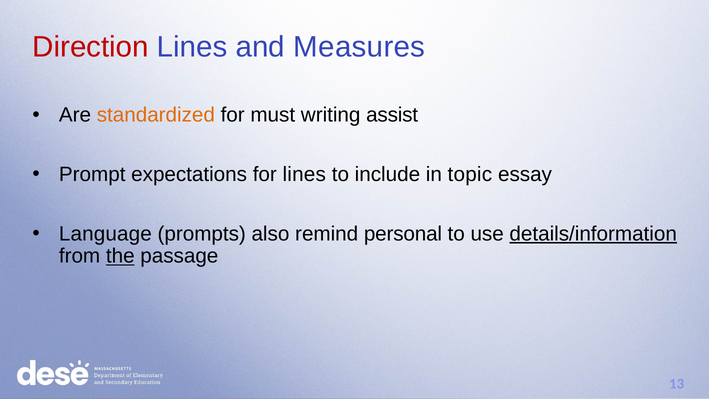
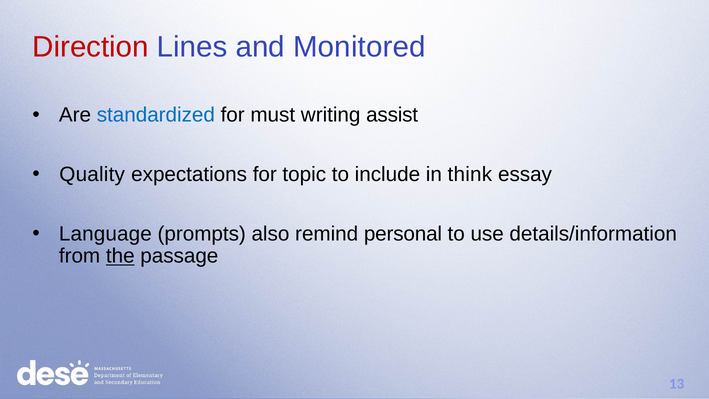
Measures: Measures -> Monitored
standardized colour: orange -> blue
Prompt: Prompt -> Quality
for lines: lines -> topic
topic: topic -> think
details/information underline: present -> none
